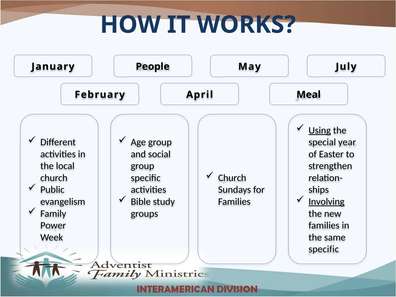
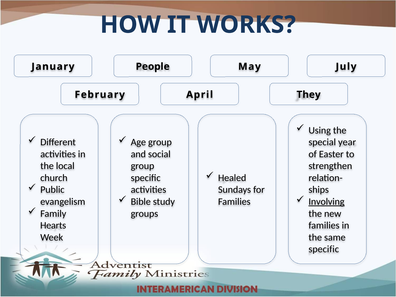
Meal: Meal -> They
Using underline: present -> none
Church at (232, 178): Church -> Healed
Power: Power -> Hearts
